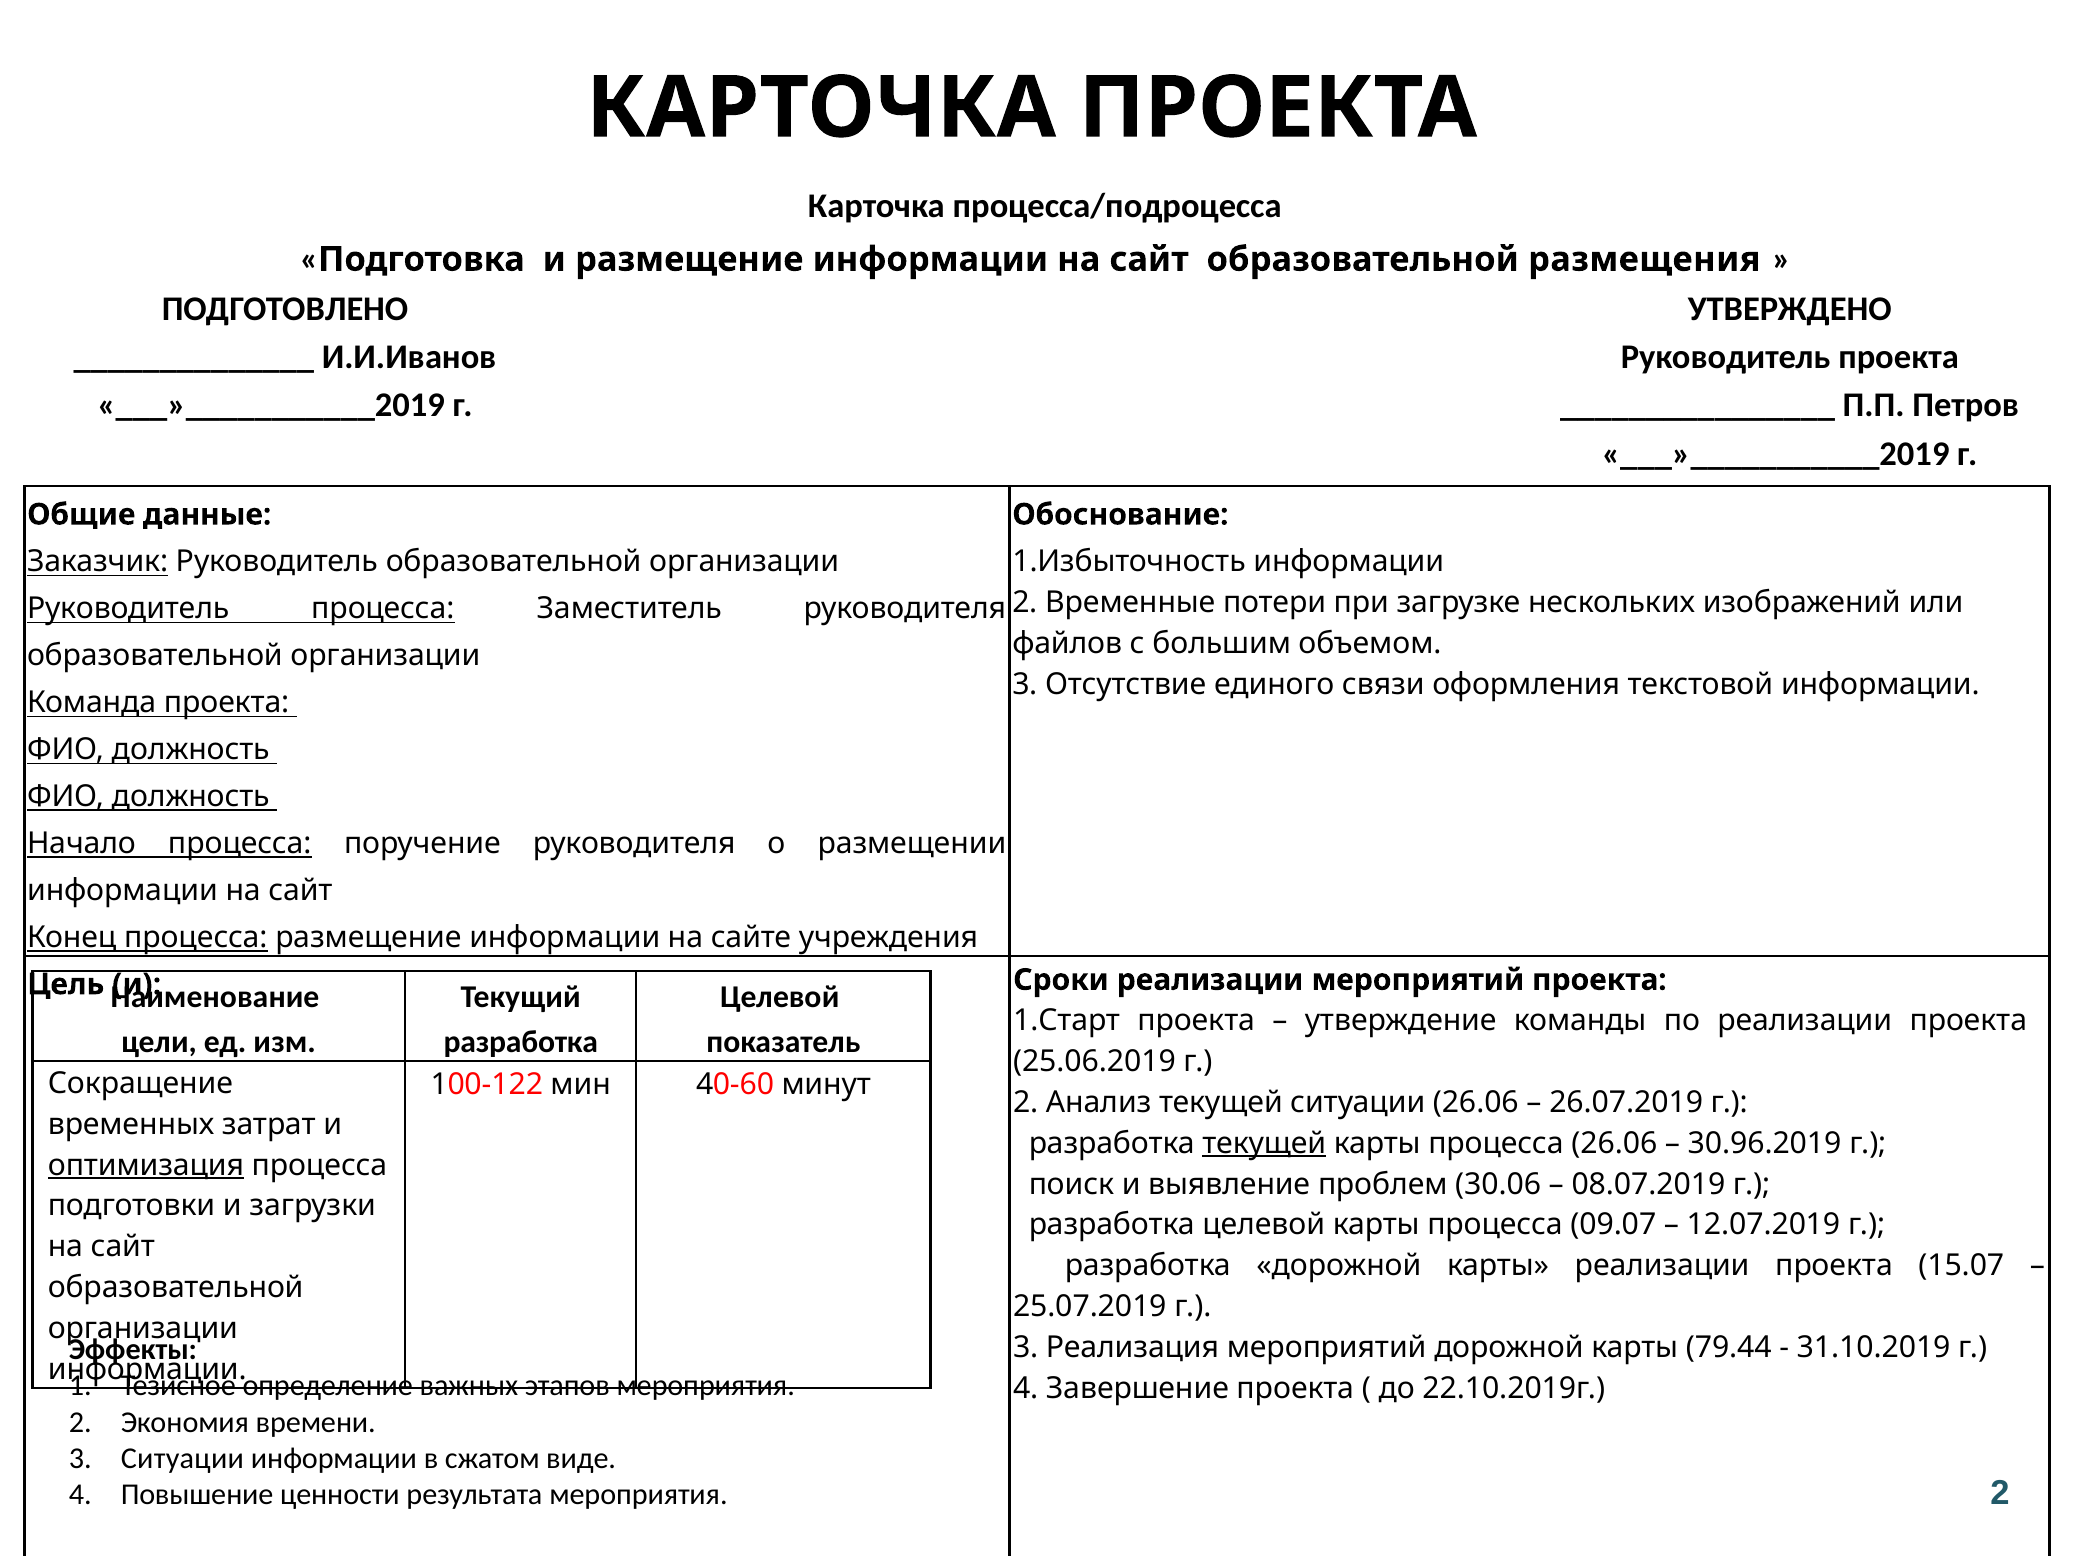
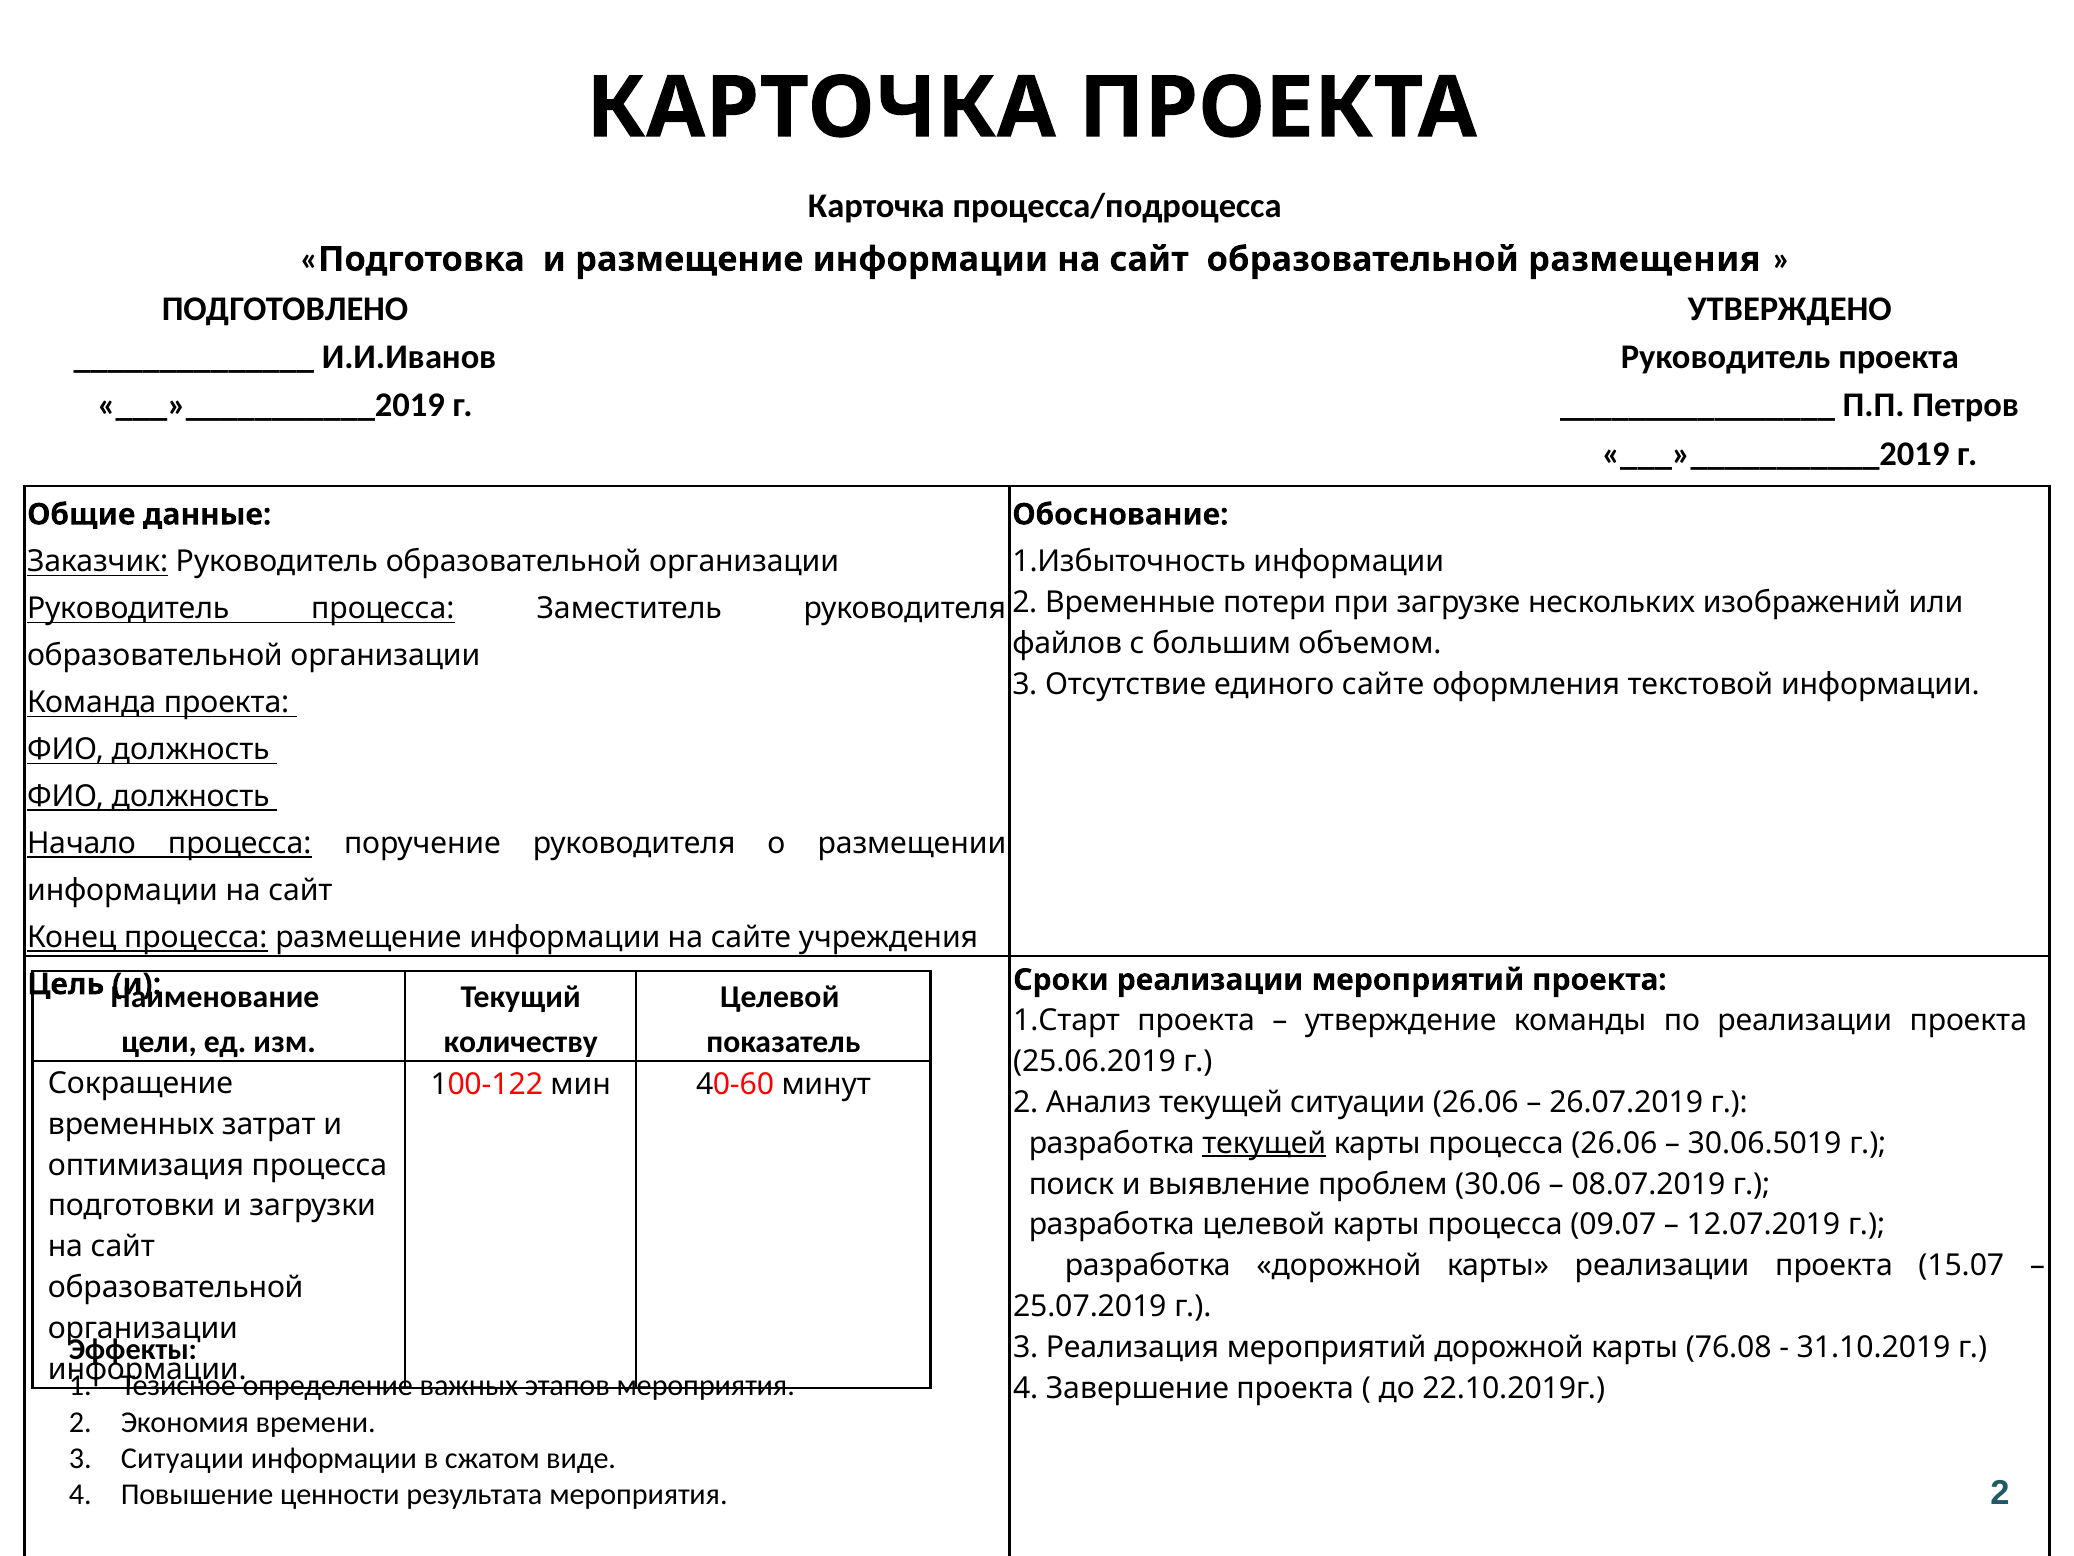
единого связи: связи -> сайте
разработка at (521, 1042): разработка -> количеству
30.96.2019: 30.96.2019 -> 30.06.5019
оптимизация underline: present -> none
79.44: 79.44 -> 76.08
